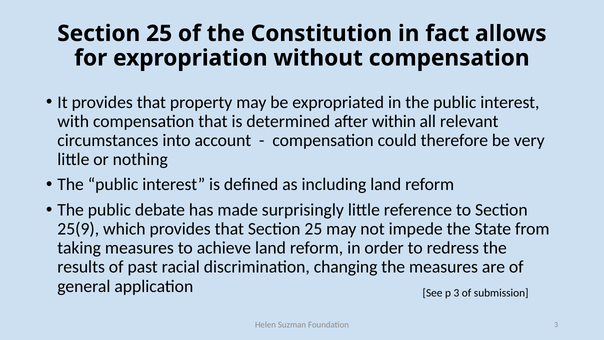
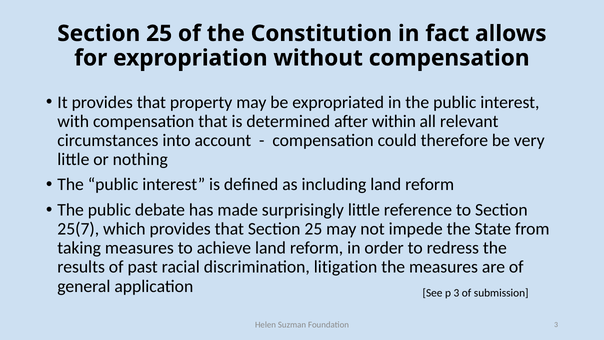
25(9: 25(9 -> 25(7
changing: changing -> litigation
